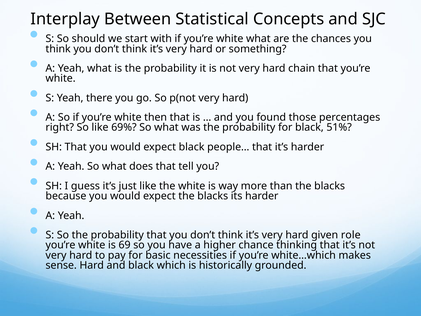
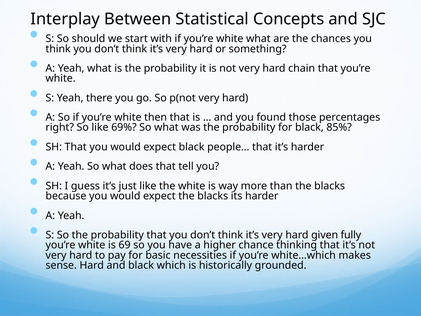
51%: 51% -> 85%
role: role -> fully
